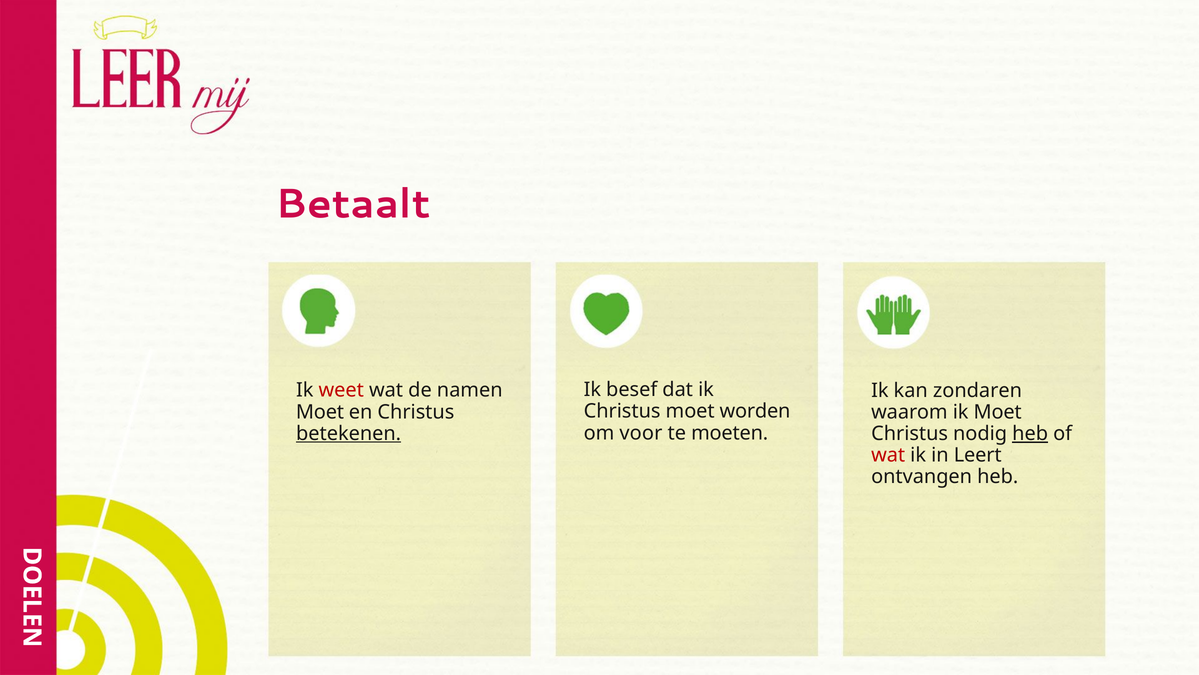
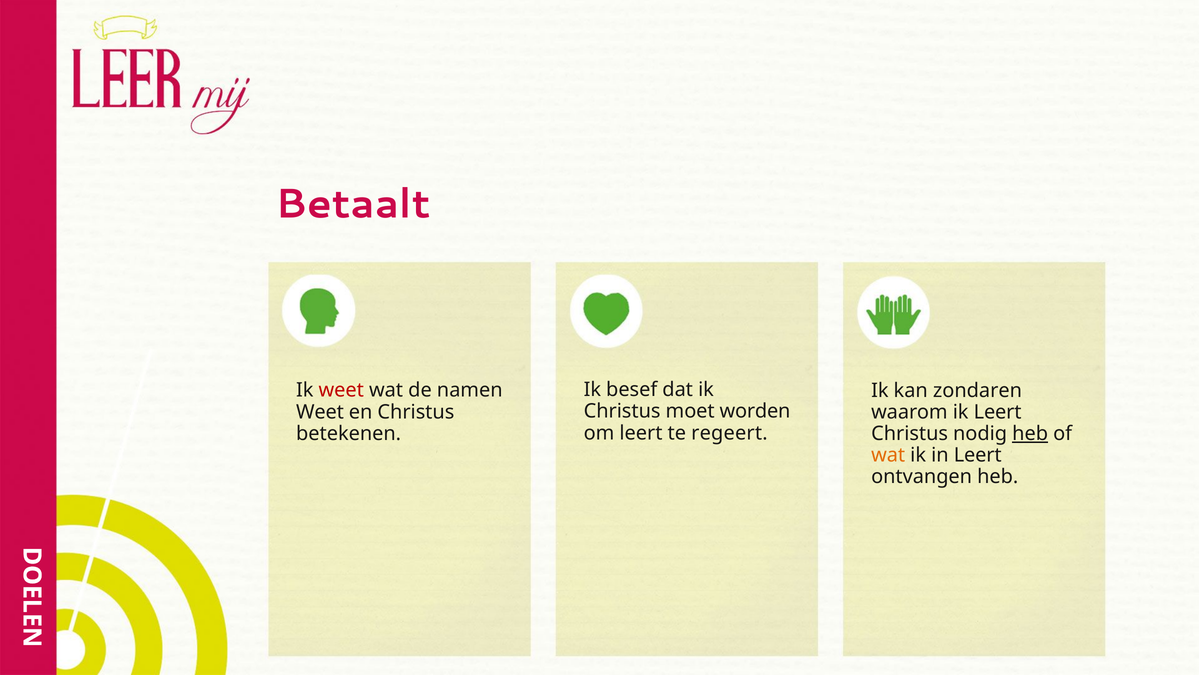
Moet at (320, 412): Moet -> Weet
ik Moet: Moet -> Leert
om voor: voor -> leert
moeten: moeten -> regeert
betekenen underline: present -> none
wat at (888, 455) colour: red -> orange
